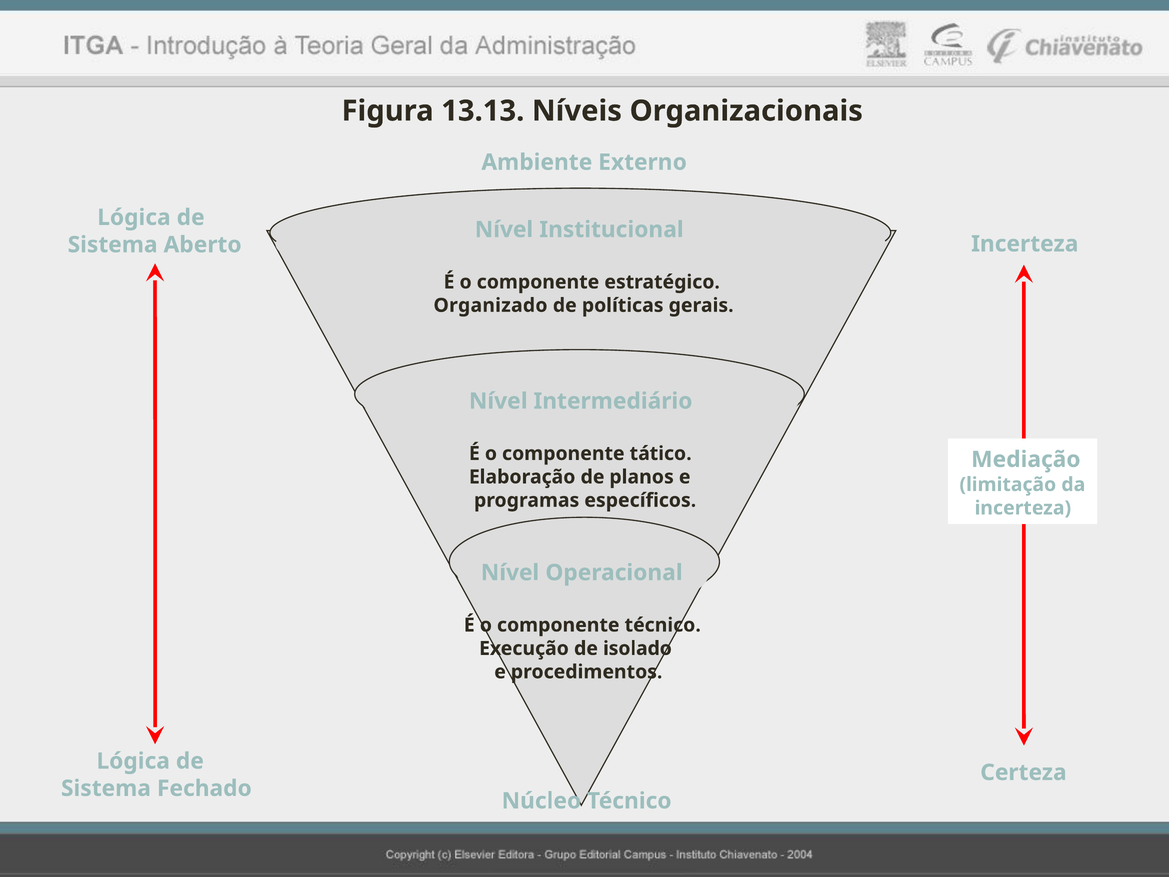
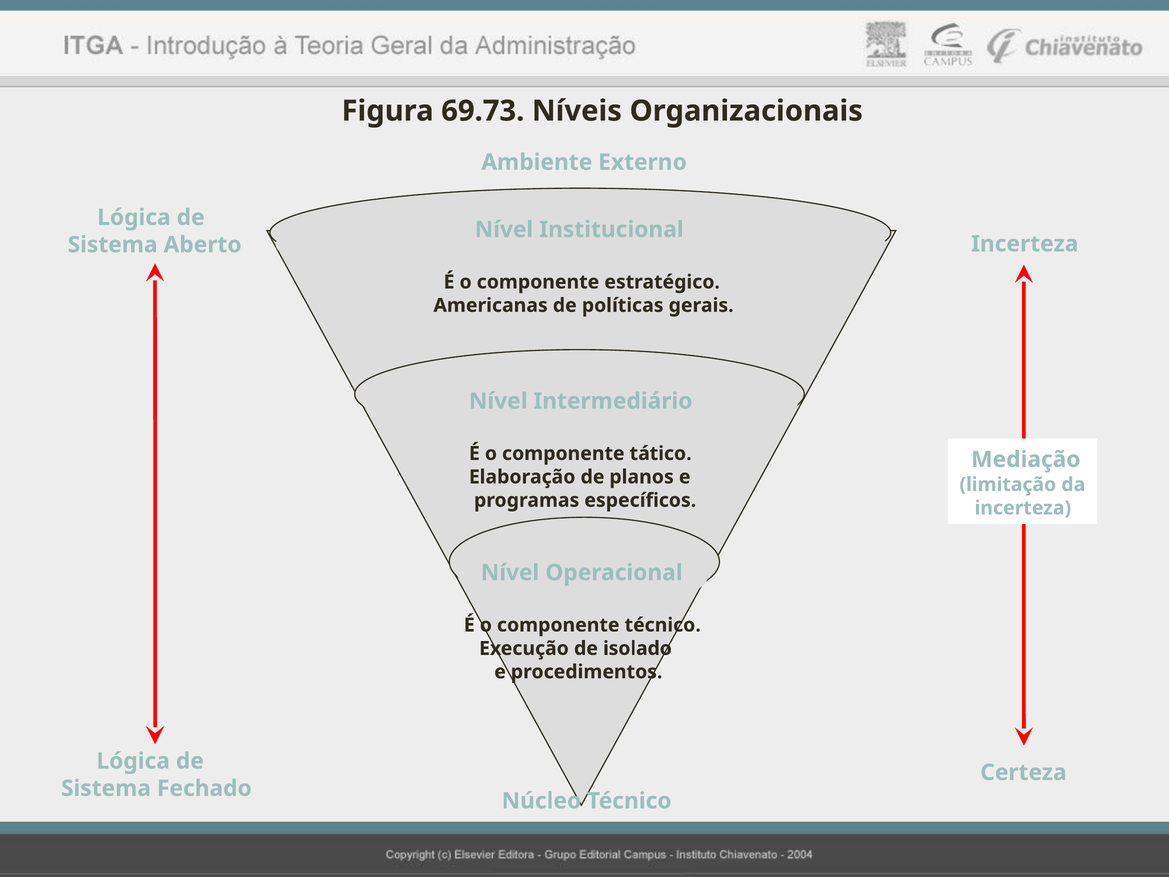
13.13: 13.13 -> 69.73
Organizado: Organizado -> Americanas
